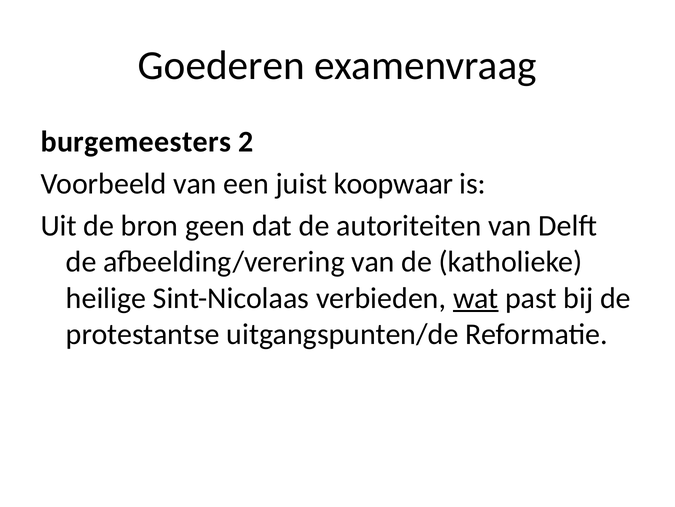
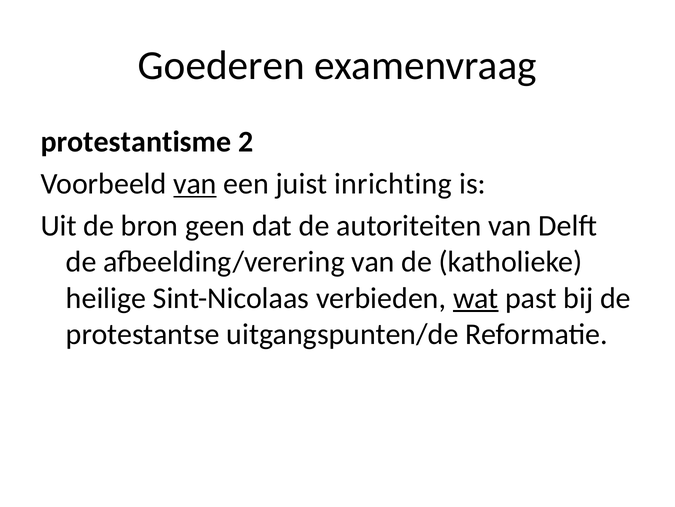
burgemeesters: burgemeesters -> protestantisme
van at (195, 184) underline: none -> present
koopwaar: koopwaar -> inrichting
